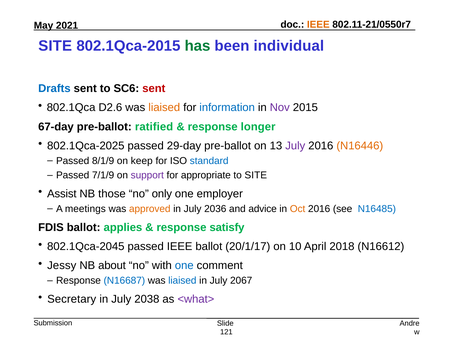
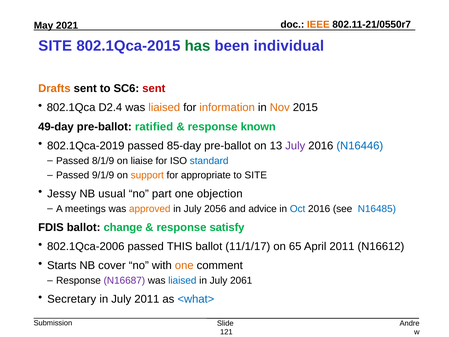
Drafts colour: blue -> orange
D2.6: D2.6 -> D2.4
information colour: blue -> orange
Nov colour: purple -> orange
67-day: 67-day -> 49-day
longer: longer -> known
802.1Qca-2025: 802.1Qca-2025 -> 802.1Qca-2019
29-day: 29-day -> 85-day
N16446 colour: orange -> blue
keep: keep -> liaise
7/1/9: 7/1/9 -> 9/1/9
support colour: purple -> orange
Assist: Assist -> Jessy
those: those -> usual
only: only -> part
employer: employer -> objection
2036: 2036 -> 2056
Oct colour: orange -> blue
applies: applies -> change
802.1Qca-2045: 802.1Qca-2045 -> 802.1Qca-2006
passed IEEE: IEEE -> THIS
20/1/17: 20/1/17 -> 11/1/17
10: 10 -> 65
April 2018: 2018 -> 2011
Jessy: Jessy -> Starts
about: about -> cover
one at (184, 265) colour: blue -> orange
N16687 colour: blue -> purple
2067: 2067 -> 2061
July 2038: 2038 -> 2011
<what> colour: purple -> blue
